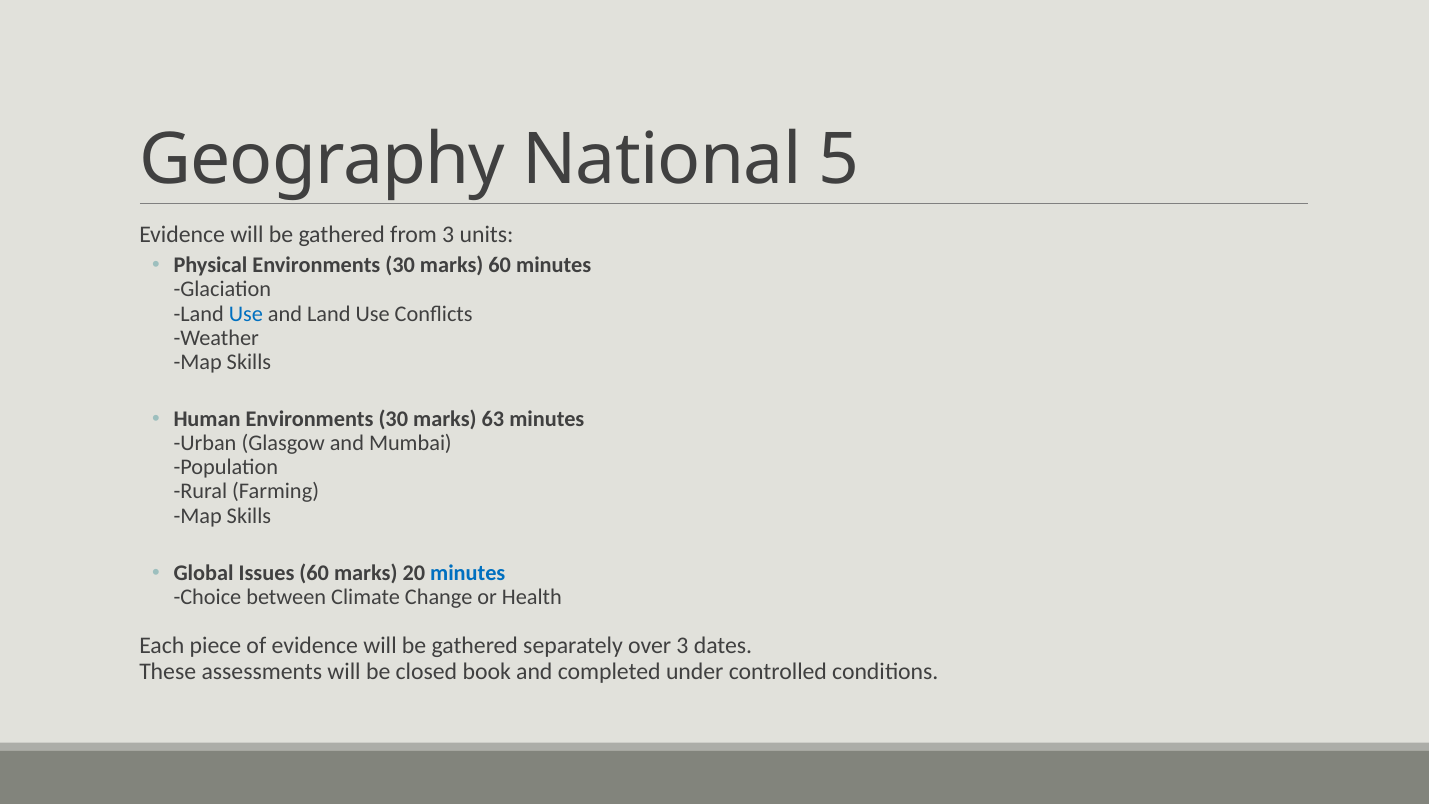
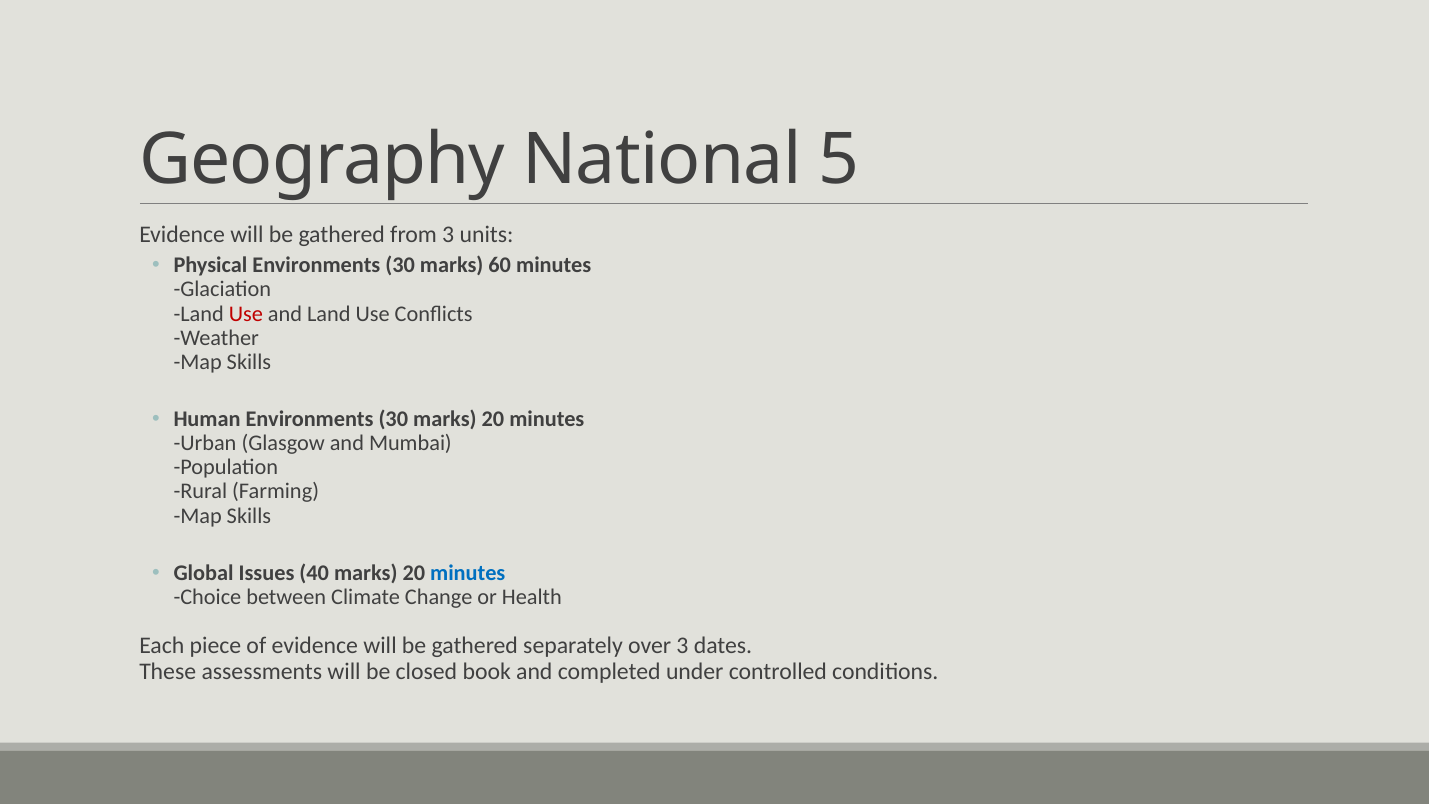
Use at (246, 314) colour: blue -> red
30 marks 63: 63 -> 20
Issues 60: 60 -> 40
